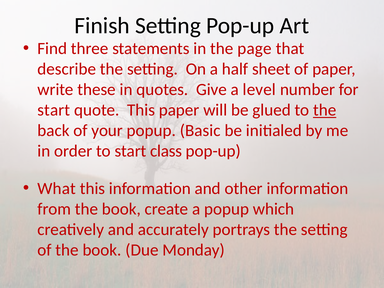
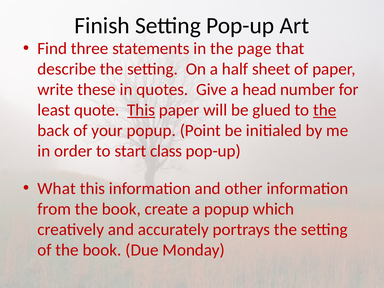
level: level -> head
start at (54, 110): start -> least
This at (141, 110) underline: none -> present
Basic: Basic -> Point
